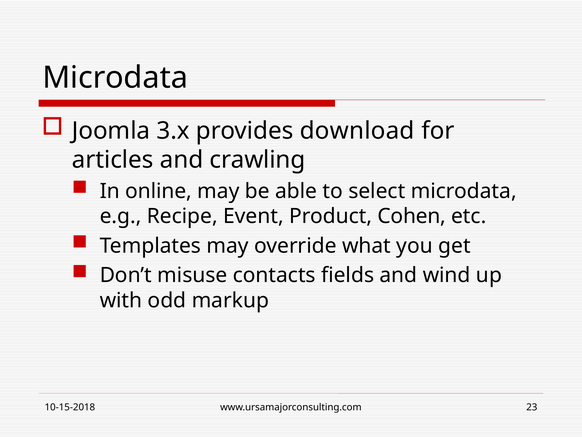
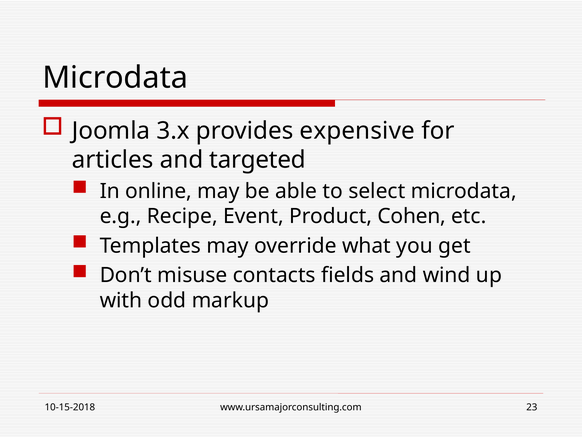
download: download -> expensive
crawling: crawling -> targeted
